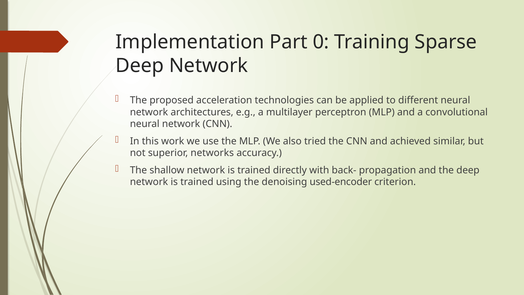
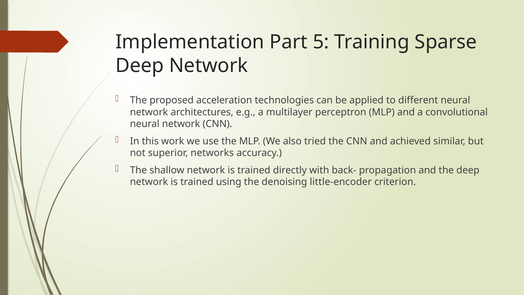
0: 0 -> 5
used-encoder: used-encoder -> little-encoder
